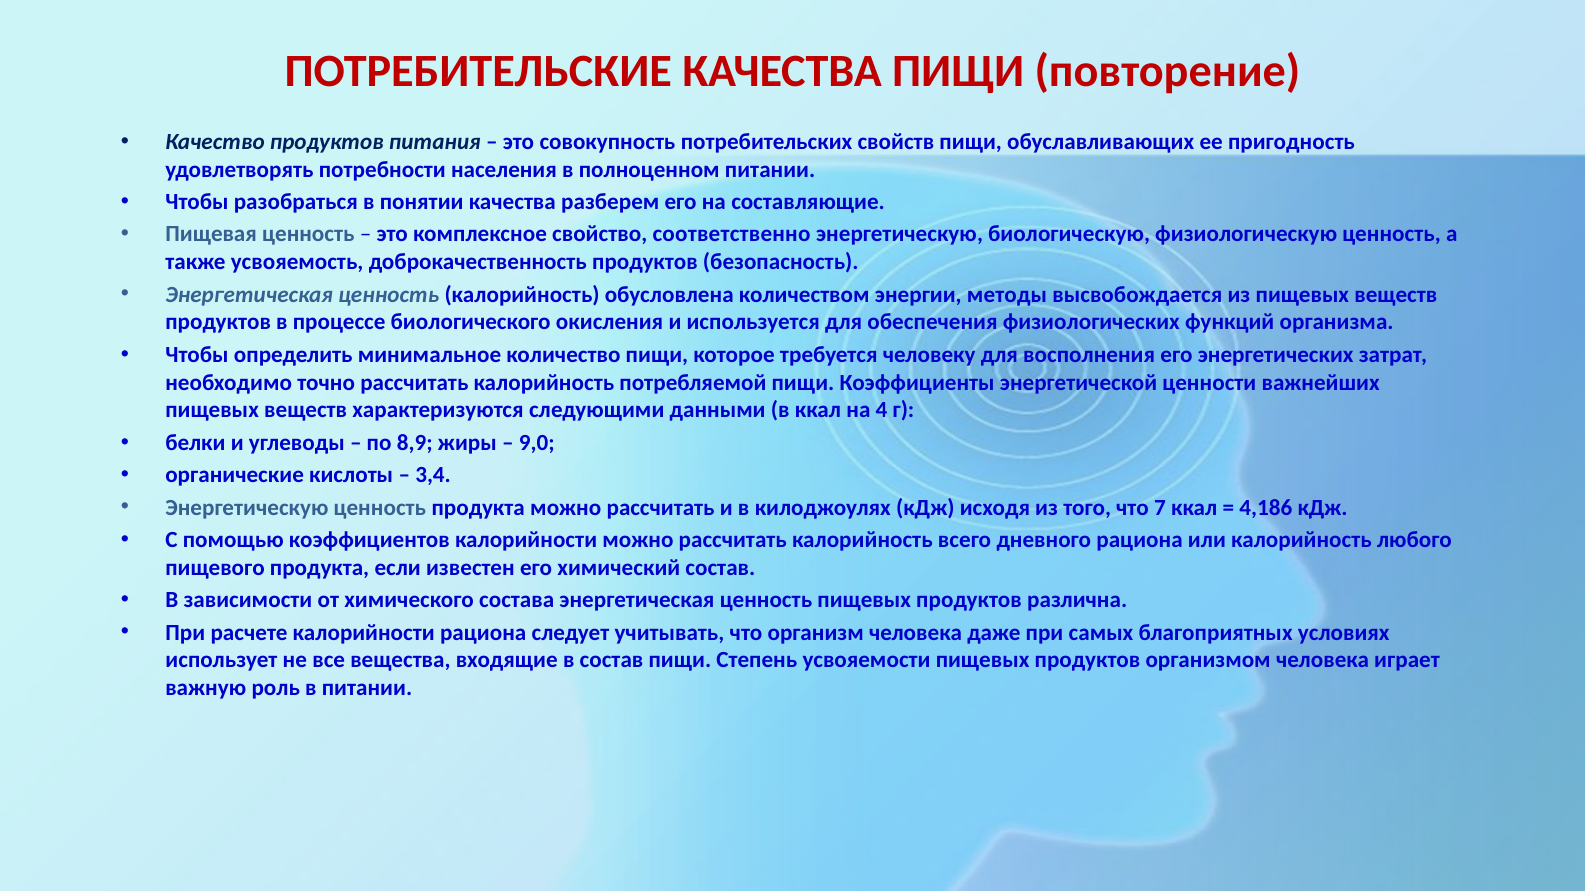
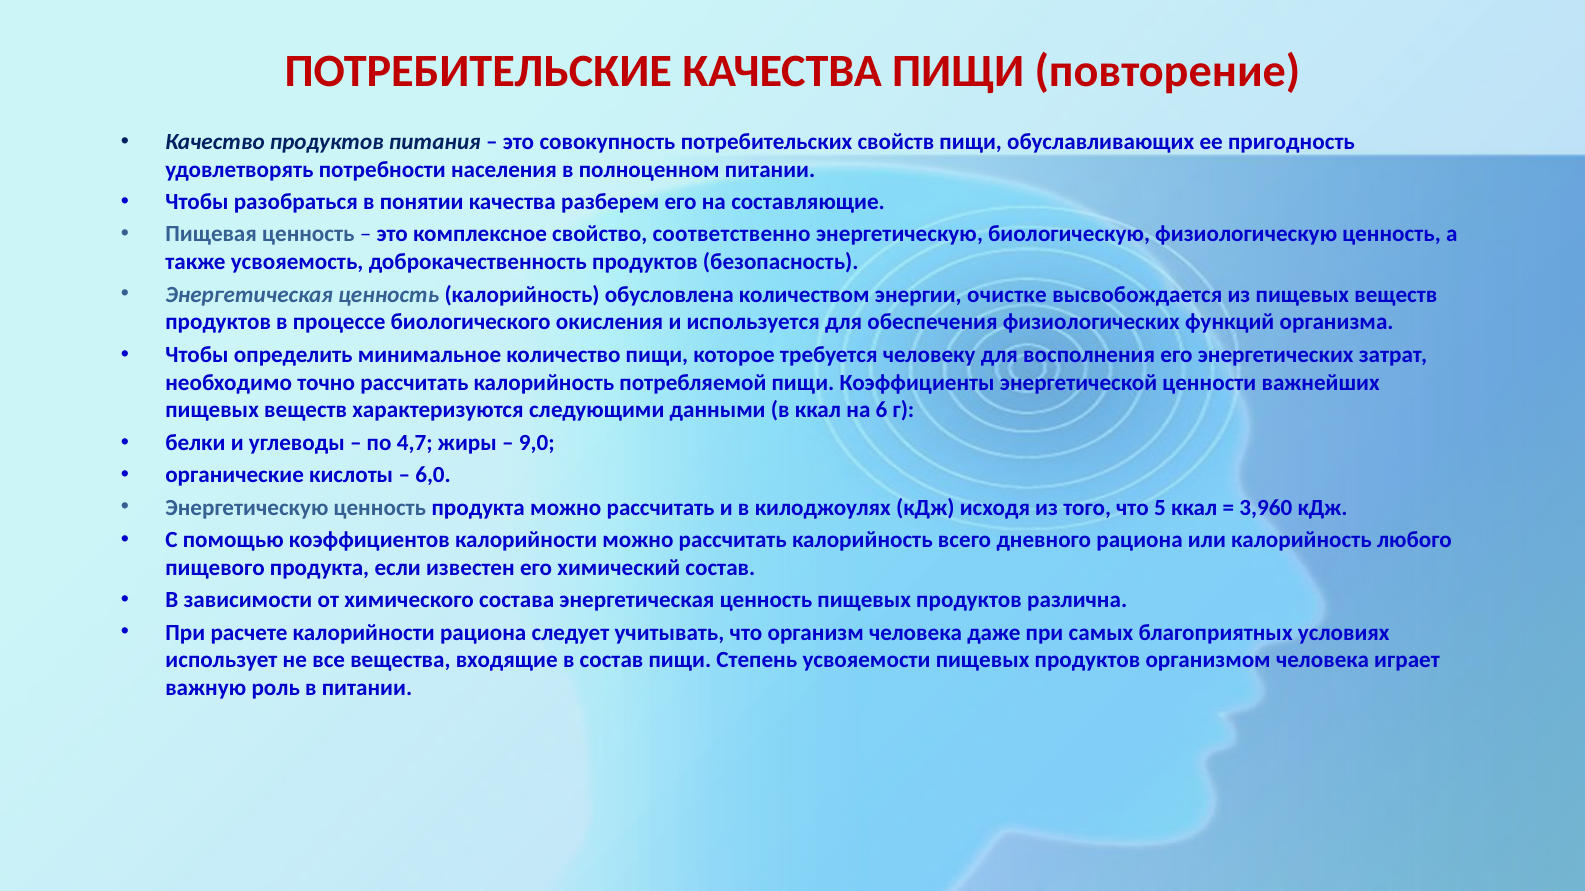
методы: методы -> очистке
4: 4 -> 6
8,9: 8,9 -> 4,7
3,4: 3,4 -> 6,0
7: 7 -> 5
4,186: 4,186 -> 3,960
